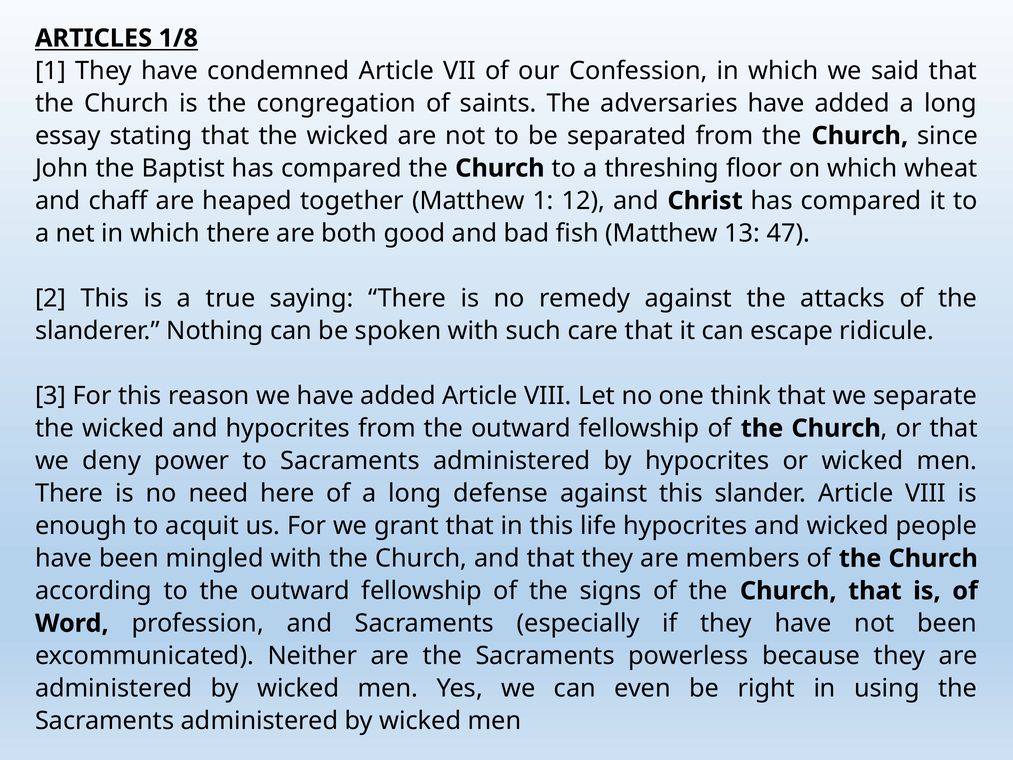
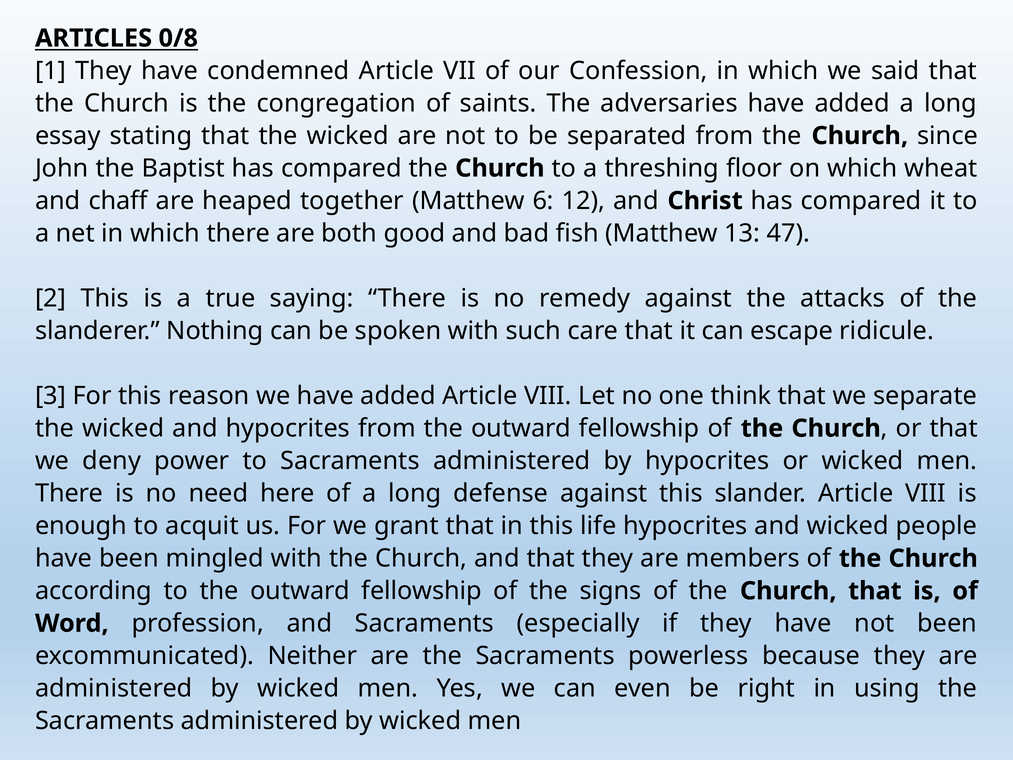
1/8: 1/8 -> 0/8
Matthew 1: 1 -> 6
